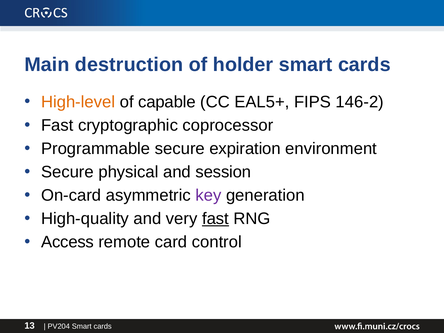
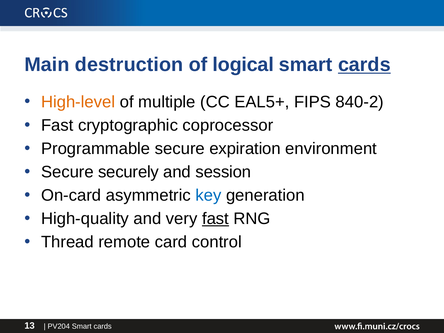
holder: holder -> logical
cards at (364, 65) underline: none -> present
capable: capable -> multiple
146-2: 146-2 -> 840-2
physical: physical -> securely
key colour: purple -> blue
Access: Access -> Thread
